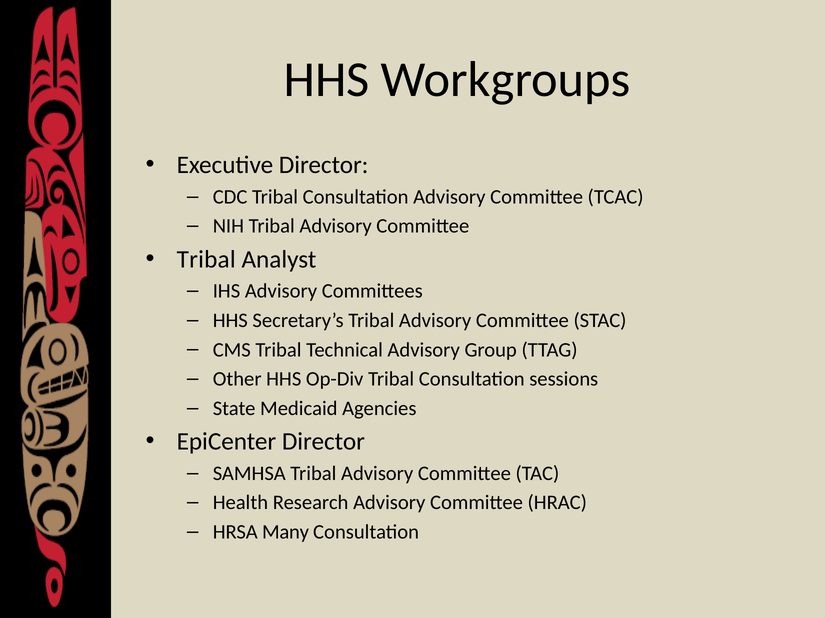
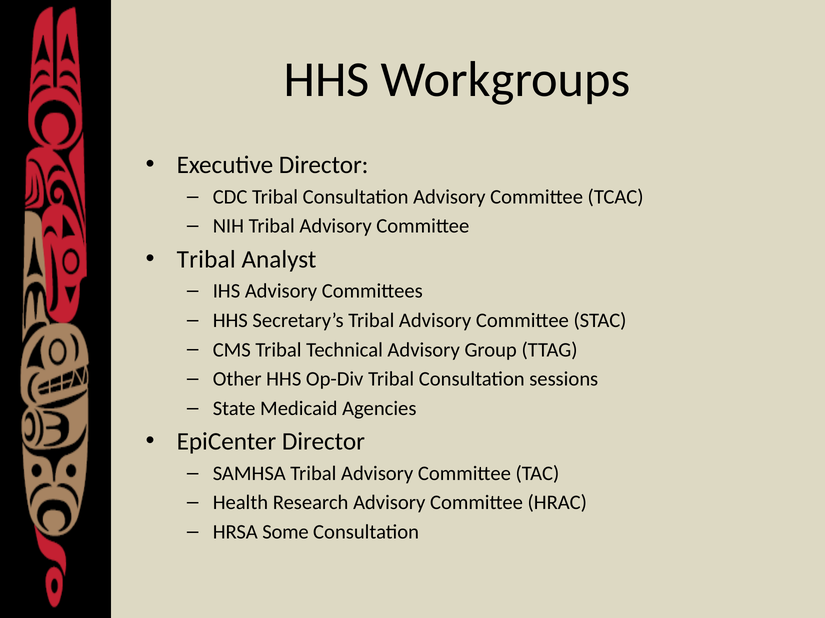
Many: Many -> Some
